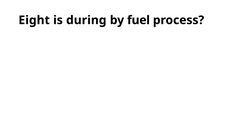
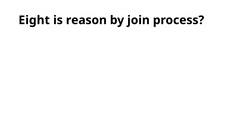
during: during -> reason
fuel: fuel -> join
